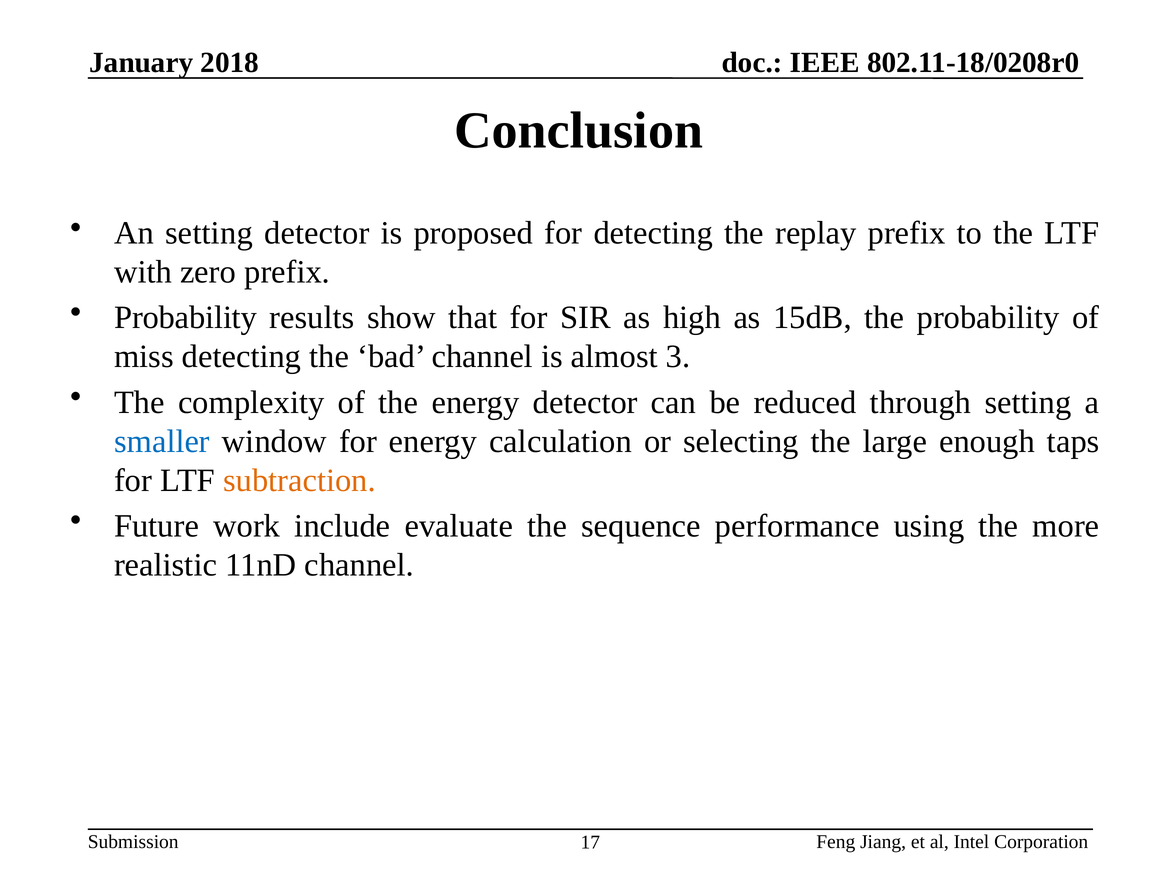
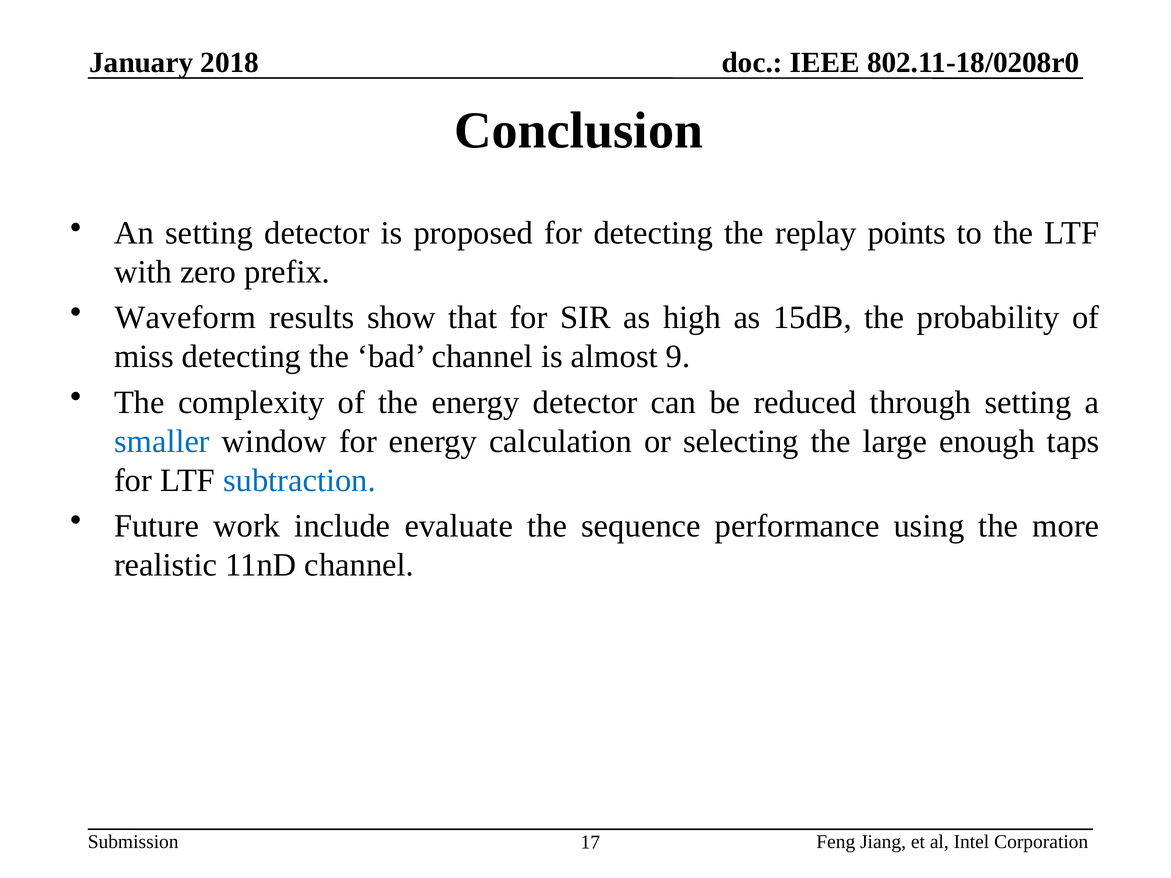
replay prefix: prefix -> points
Probability at (186, 318): Probability -> Waveform
3: 3 -> 9
subtraction colour: orange -> blue
